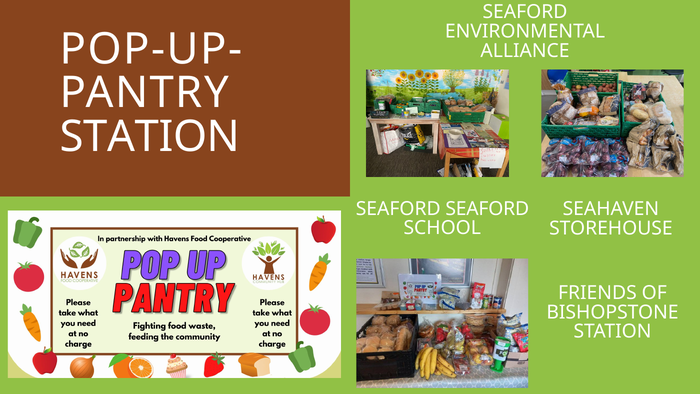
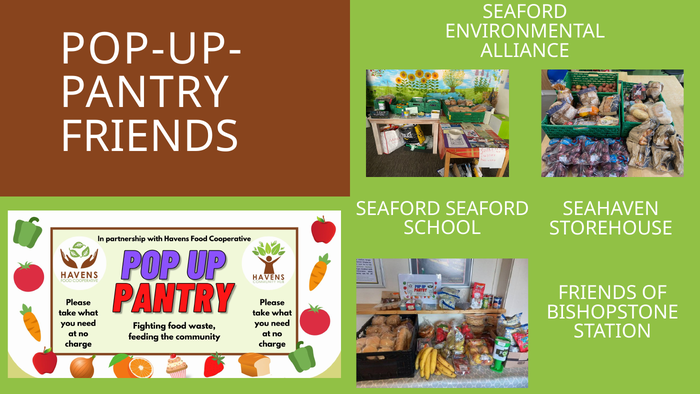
STATION at (150, 137): STATION -> FRIENDS
